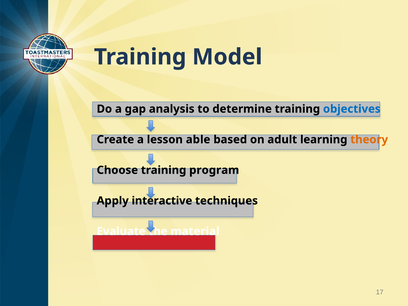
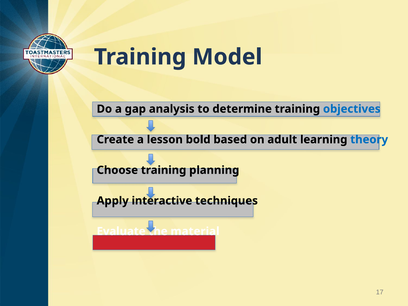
able: able -> bold
theory colour: orange -> blue
program: program -> planning
